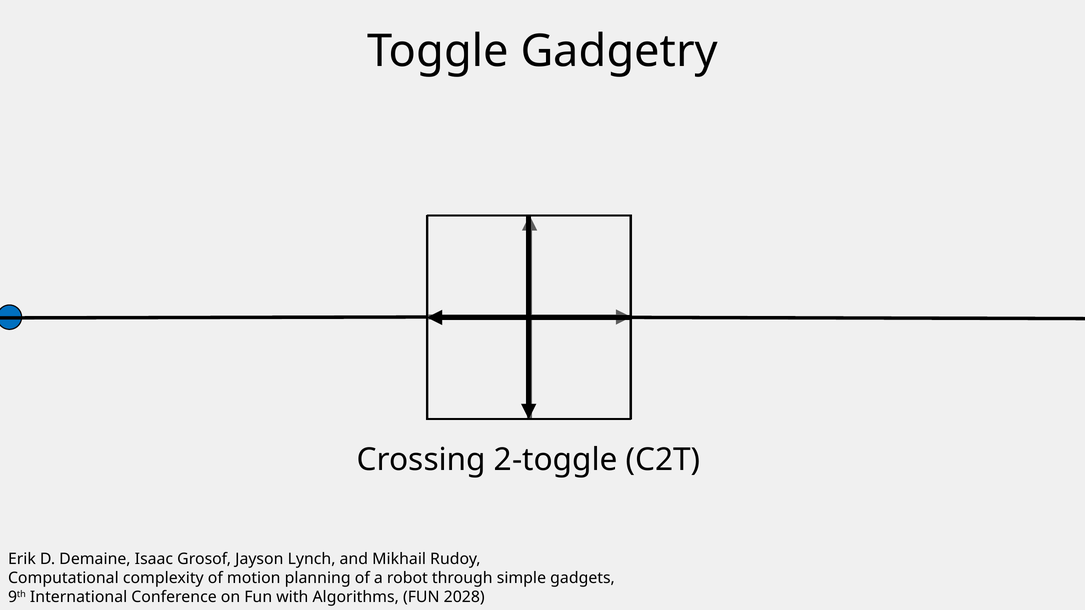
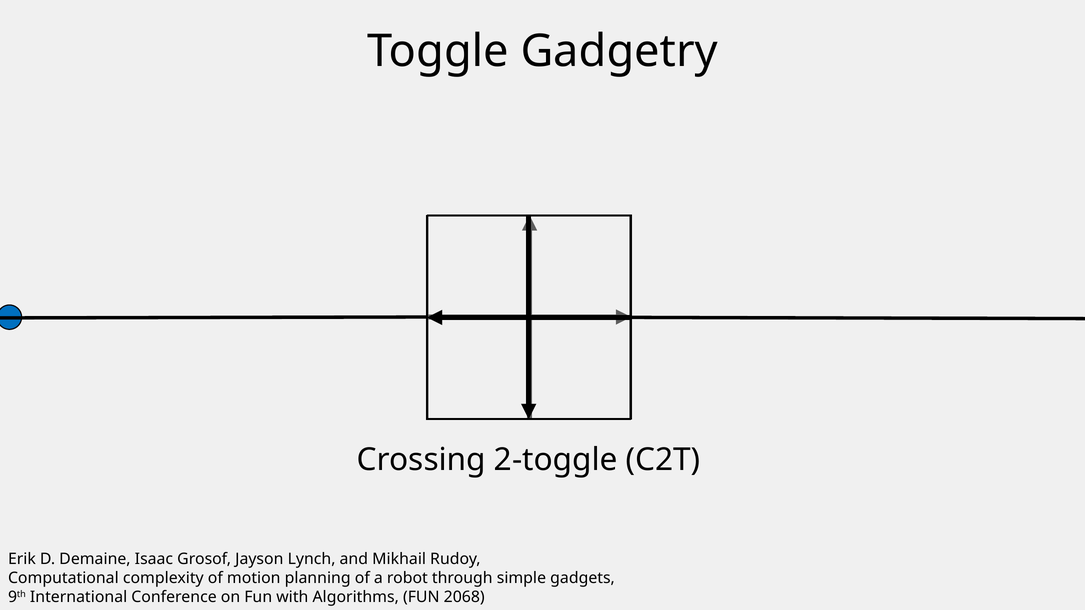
2028: 2028 -> 2068
